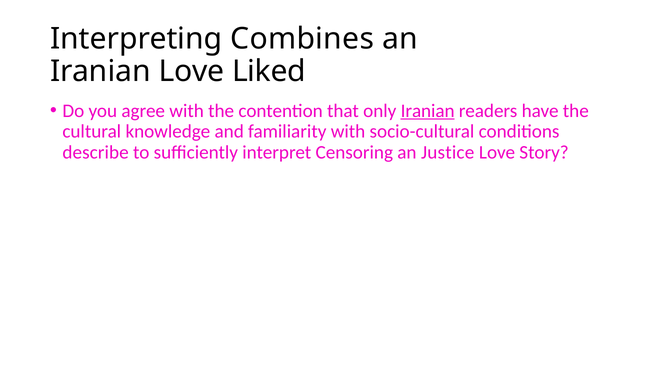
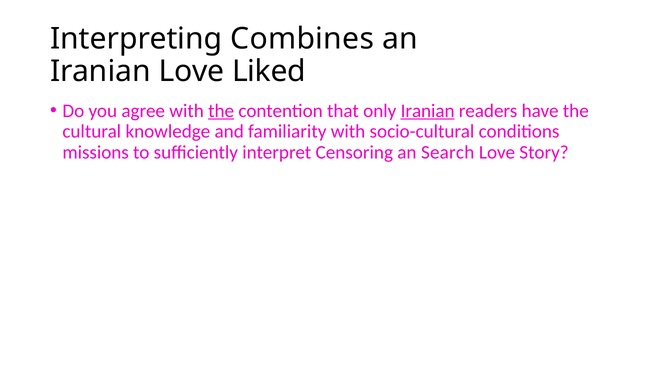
the at (221, 111) underline: none -> present
describe: describe -> missions
Justice: Justice -> Search
